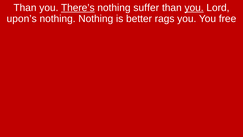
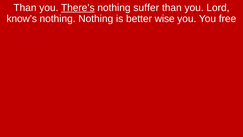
you at (194, 8) underline: present -> none
upon’s: upon’s -> know’s
rags: rags -> wise
